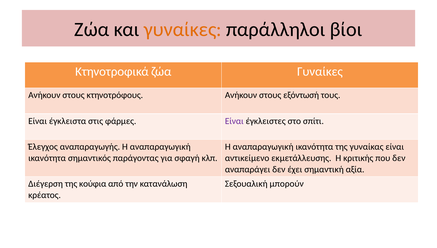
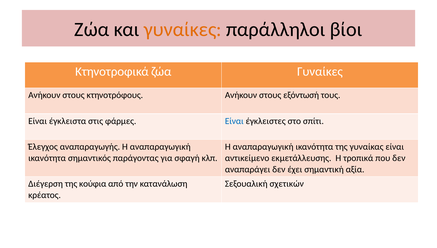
Είναι at (234, 121) colour: purple -> blue
κριτικής: κριτικής -> τροπικά
μπορούν: μπορούν -> σχετικών
